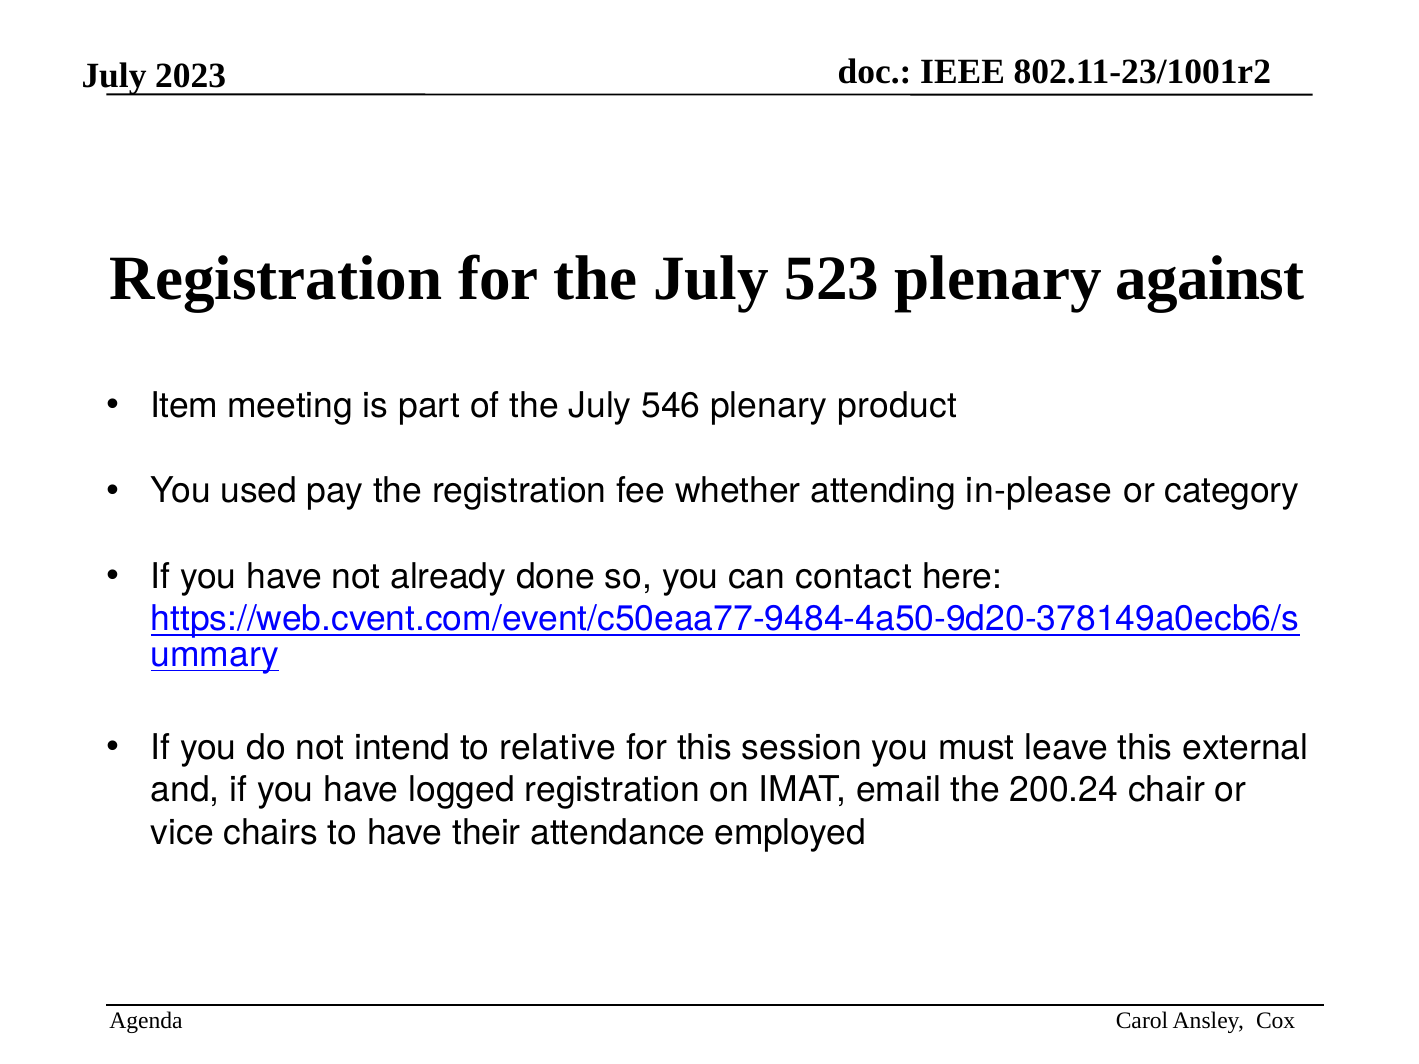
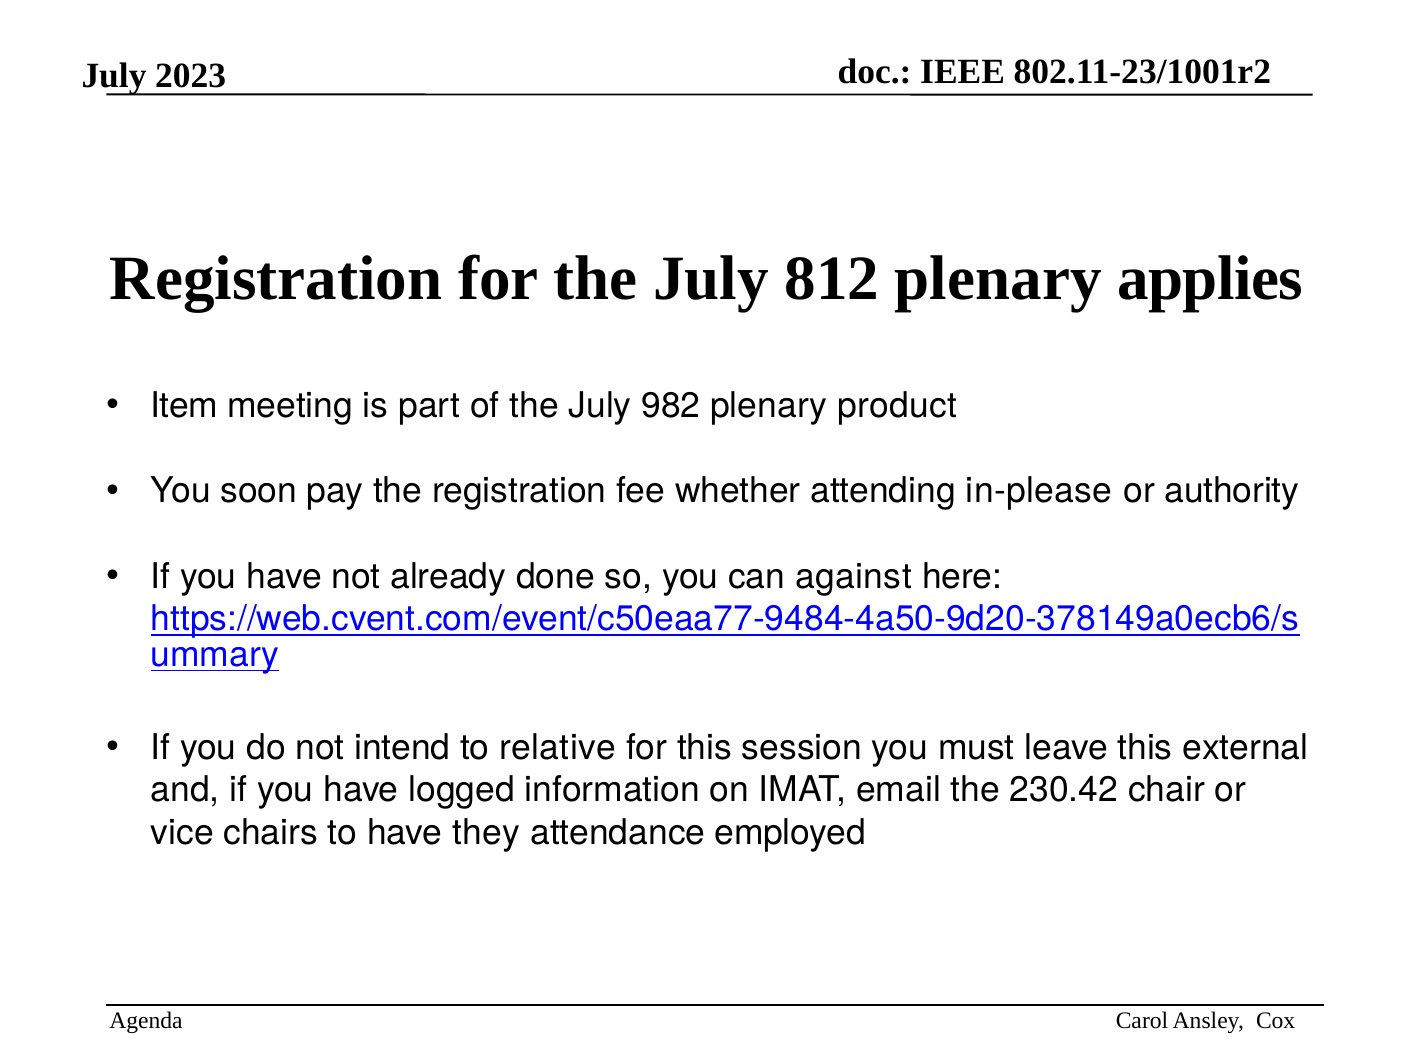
523: 523 -> 812
against: against -> applies
546: 546 -> 982
used: used -> soon
category: category -> authority
contact: contact -> against
logged registration: registration -> information
200.24: 200.24 -> 230.42
their: their -> they
